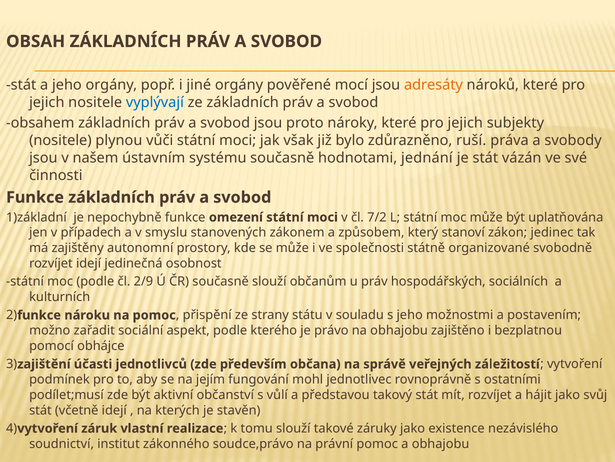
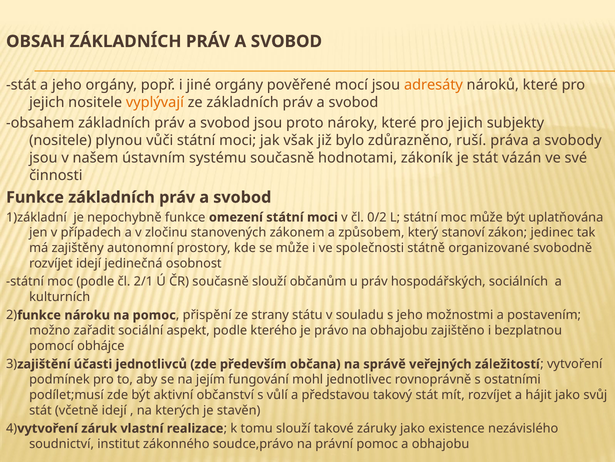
vyplývají colour: blue -> orange
jednání: jednání -> zákoník
7/2: 7/2 -> 0/2
smyslu: smyslu -> zločinu
2/9: 2/9 -> 2/1
